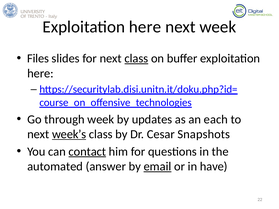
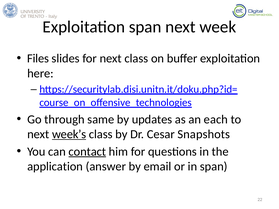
here at (145, 27): here -> span
class at (136, 59) underline: present -> none
through week: week -> same
automated: automated -> application
email underline: present -> none
in have: have -> span
